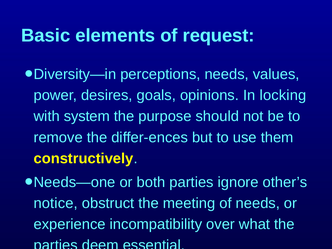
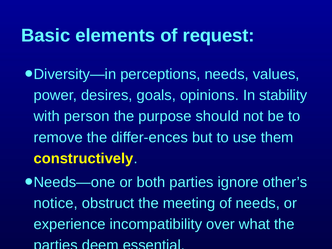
locking: locking -> stability
system: system -> person
